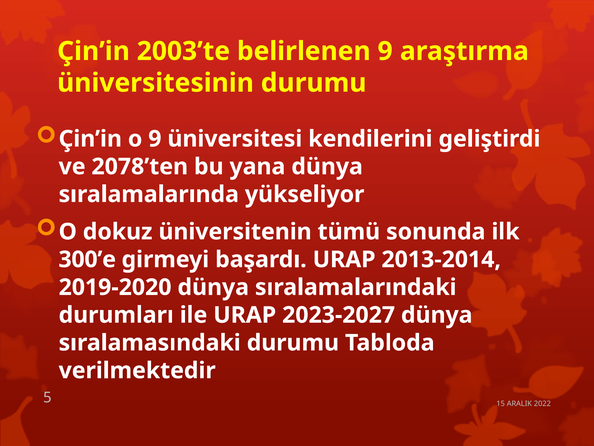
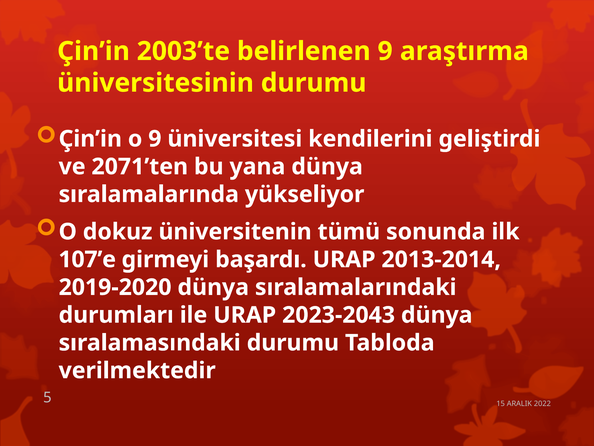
2078’ten: 2078’ten -> 2071’ten
300’e: 300’e -> 107’e
2023-2027: 2023-2027 -> 2023-2043
